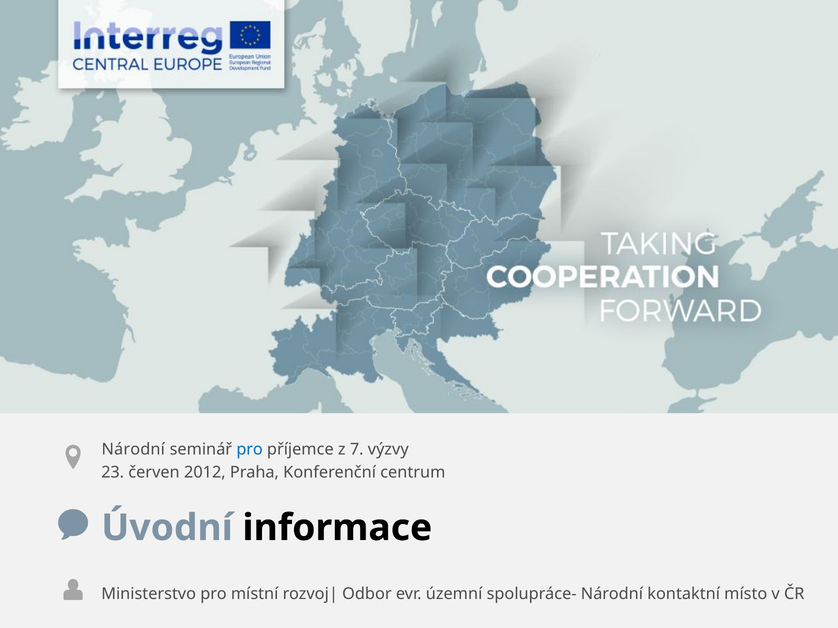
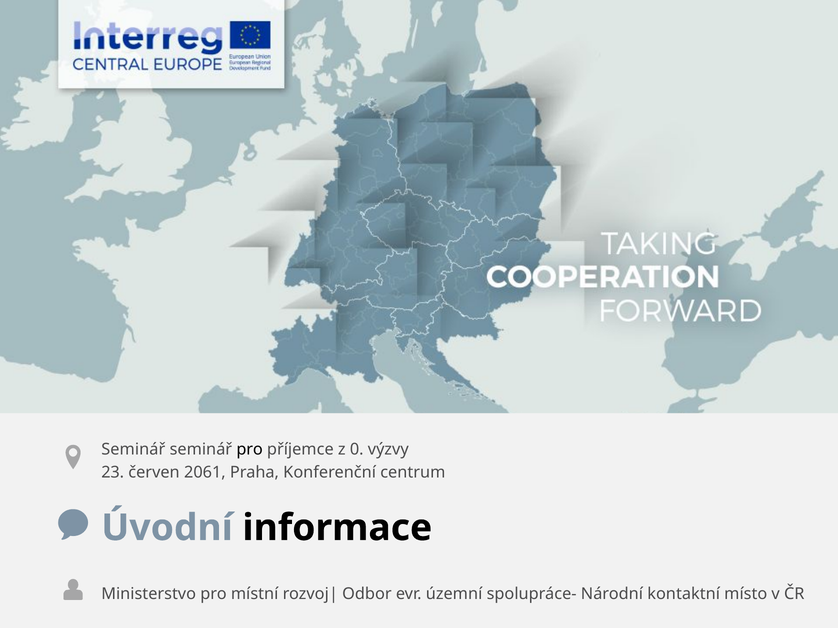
Národní at (133, 450): Národní -> Seminář
pro at (250, 450) colour: blue -> black
7: 7 -> 0
2012: 2012 -> 2061
